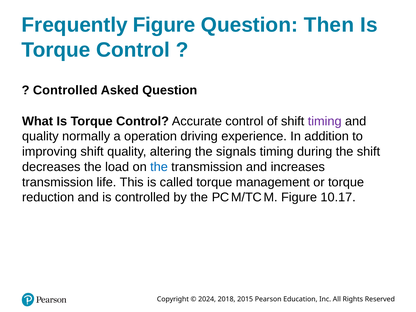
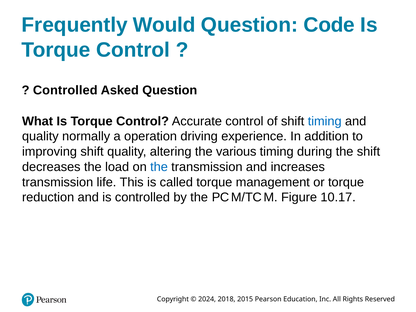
Frequently Figure: Figure -> Would
Then: Then -> Code
timing at (325, 121) colour: purple -> blue
signals: signals -> various
